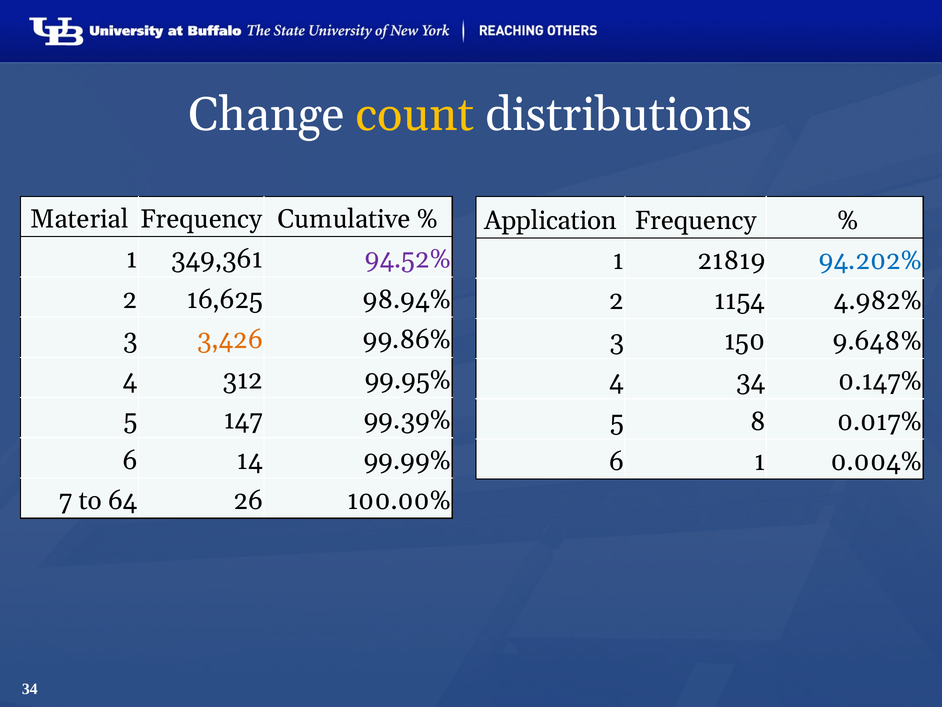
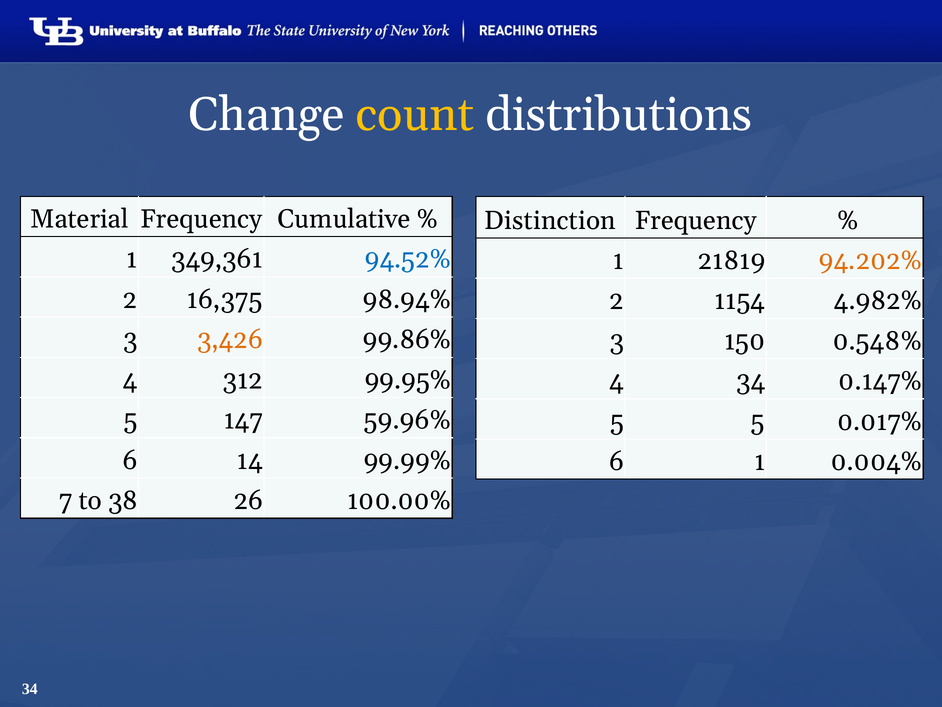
Application: Application -> Distinction
94.52% colour: purple -> blue
94.202% colour: blue -> orange
16,625: 16,625 -> 16,375
9.648%: 9.648% -> 0.548%
99.39%: 99.39% -> 59.96%
5 8: 8 -> 5
64: 64 -> 38
